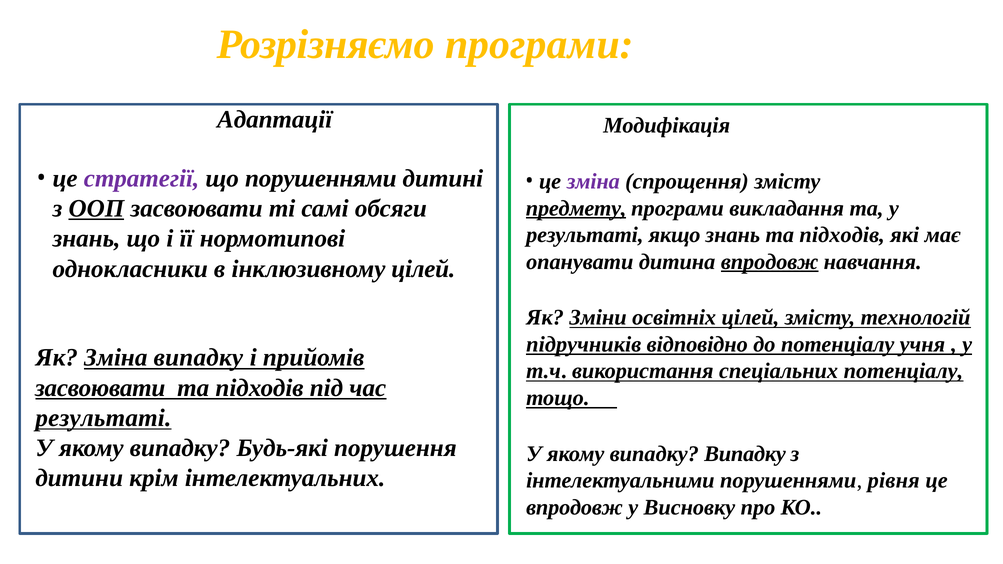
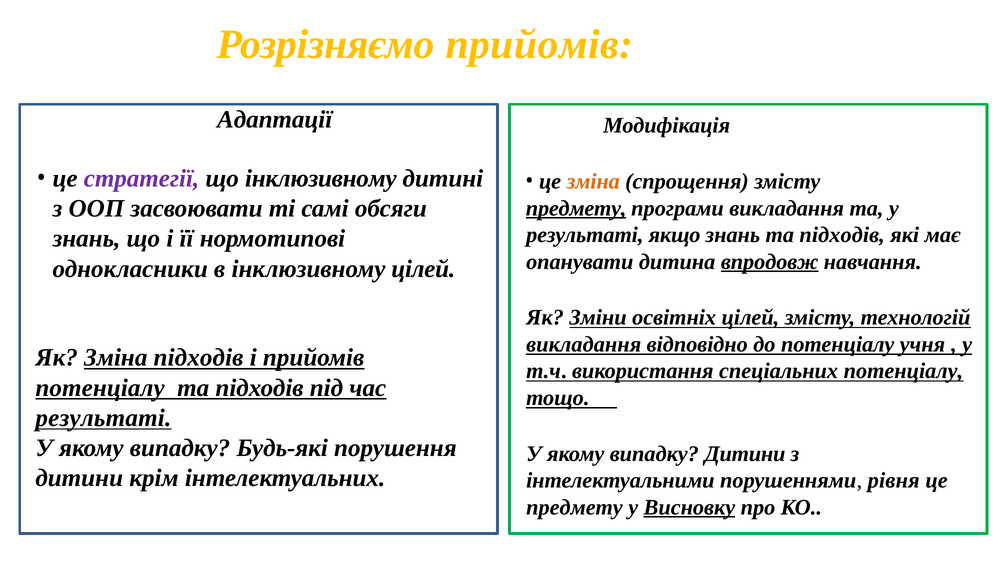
Розрізняємо програми: програми -> прийомів
що порушеннями: порушеннями -> інклюзивному
зміна at (593, 182) colour: purple -> orange
ООП underline: present -> none
підручників at (584, 344): підручників -> викладання
Зміна випадку: випадку -> підходів
засвоювати at (100, 388): засвоювати -> потенціалу
випадку Випадку: Випадку -> Дитини
впродовж at (575, 507): впродовж -> предмету
Висновку underline: none -> present
